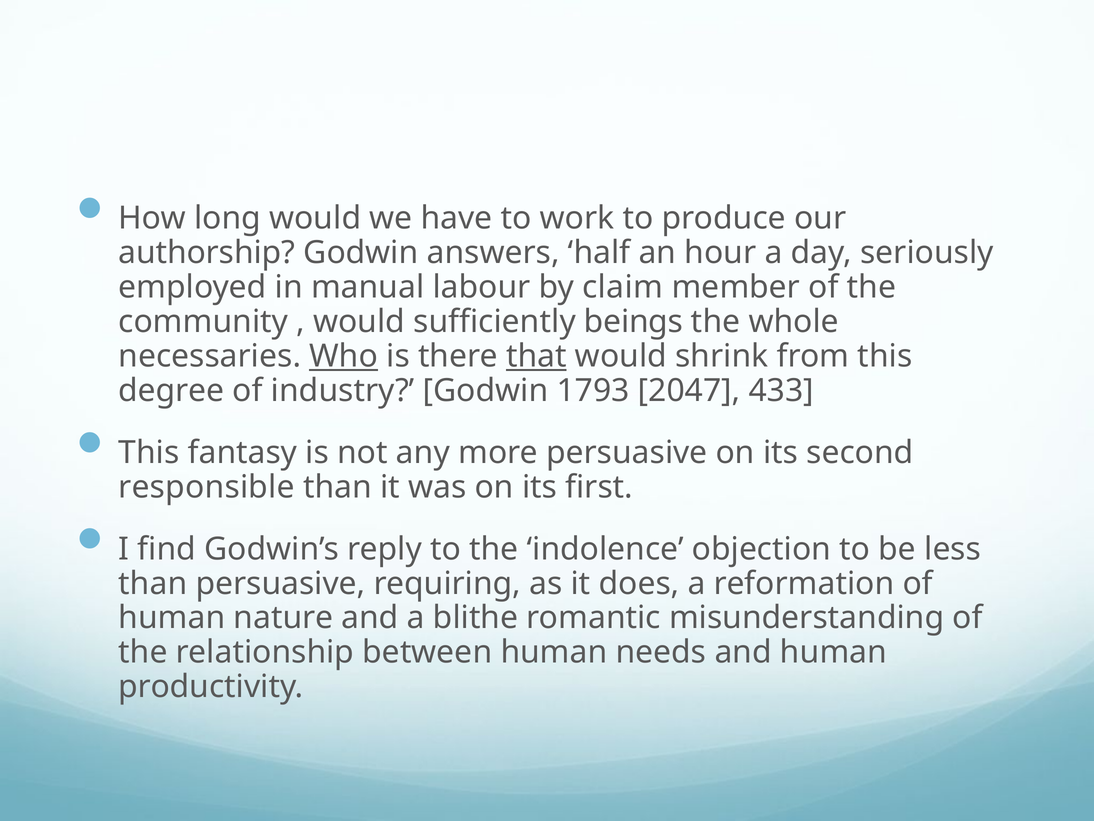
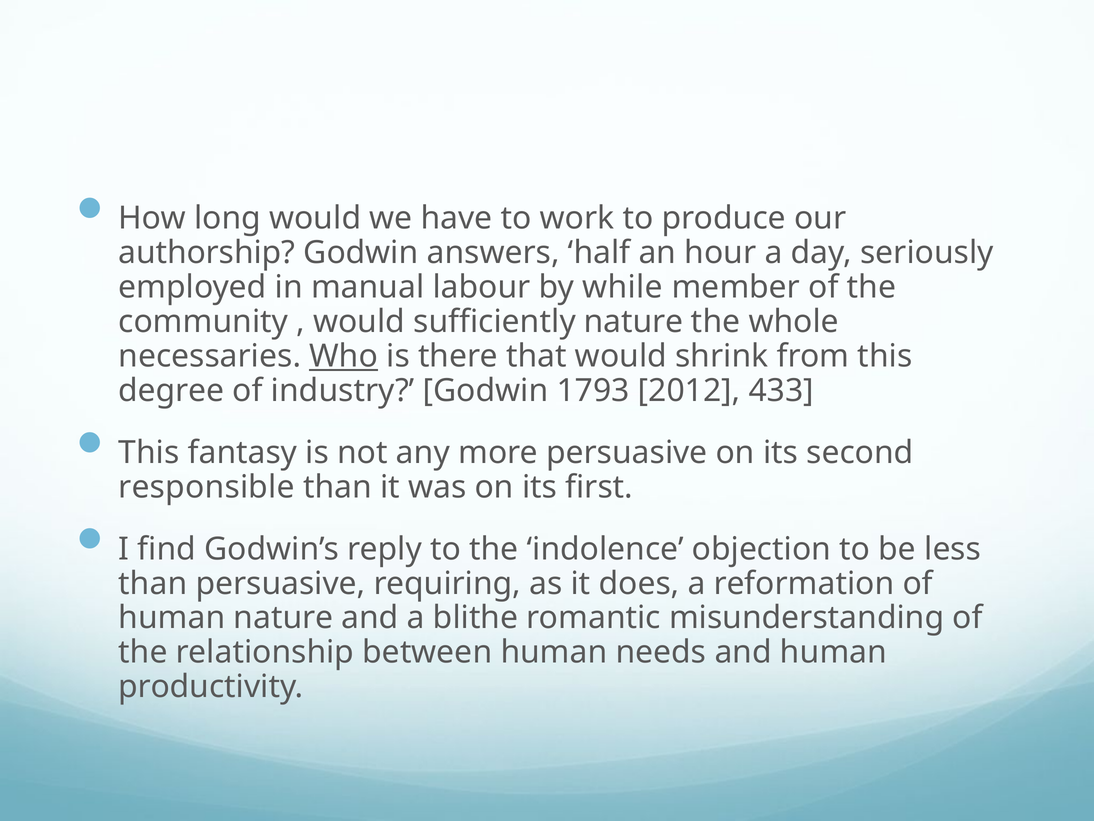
claim: claim -> while
sufficiently beings: beings -> nature
that underline: present -> none
2047: 2047 -> 2012
